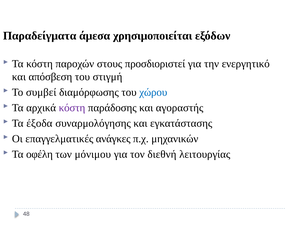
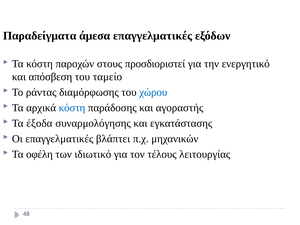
άμεσα χρησιμοποιείται: χρησιμοποιείται -> επαγγελματικές
στιγμή: στιγμή -> ταμείο
συμβεί: συμβεί -> ράντας
κόστη at (72, 108) colour: purple -> blue
ανάγκες: ανάγκες -> βλάπτει
μόνιμου: μόνιμου -> ιδιωτικό
διεθνή: διεθνή -> τέλους
